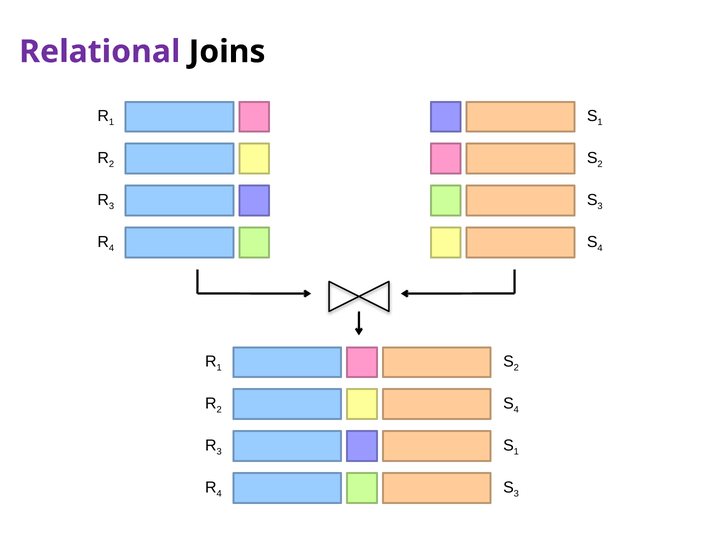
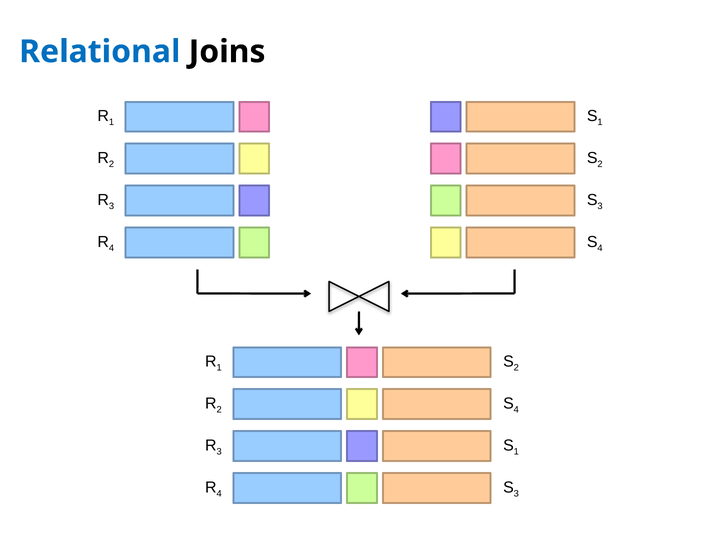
Relational colour: purple -> blue
